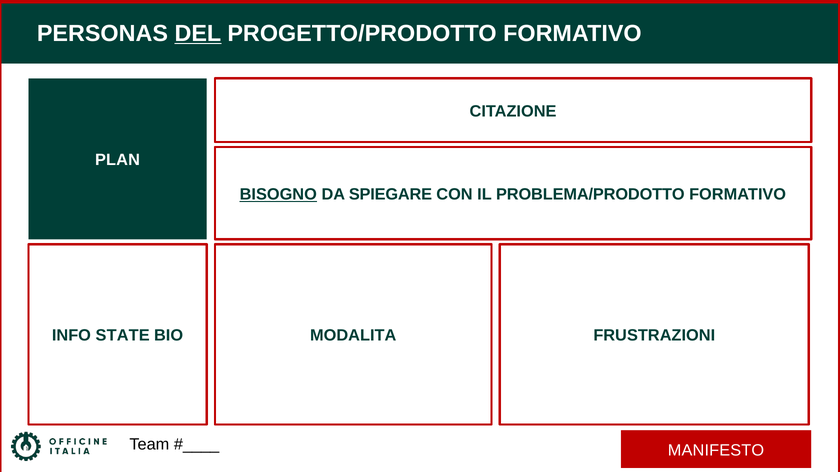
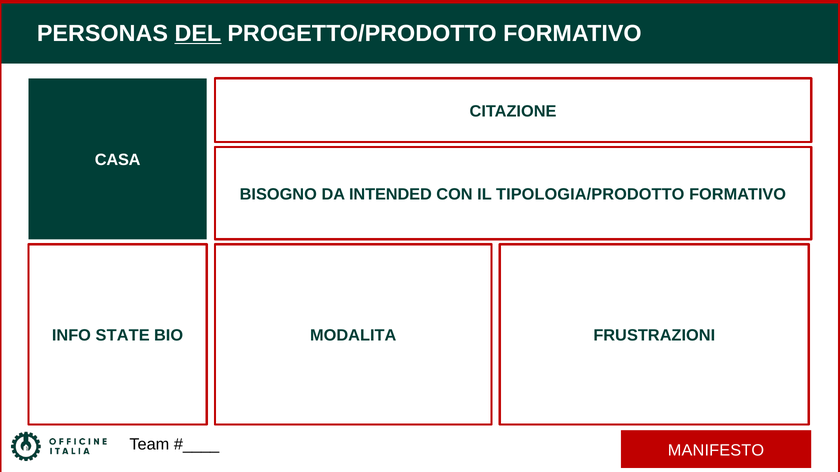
PLAN: PLAN -> CASA
BISOGNO underline: present -> none
SPIEGARE: SPIEGARE -> INTENDED
PROBLEMA/PRODOTTO: PROBLEMA/PRODOTTO -> TIPOLOGIA/PRODOTTO
